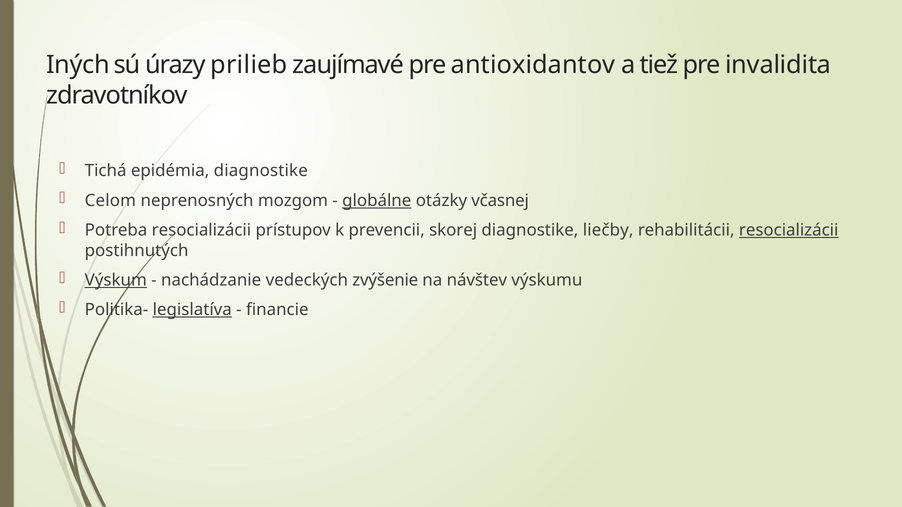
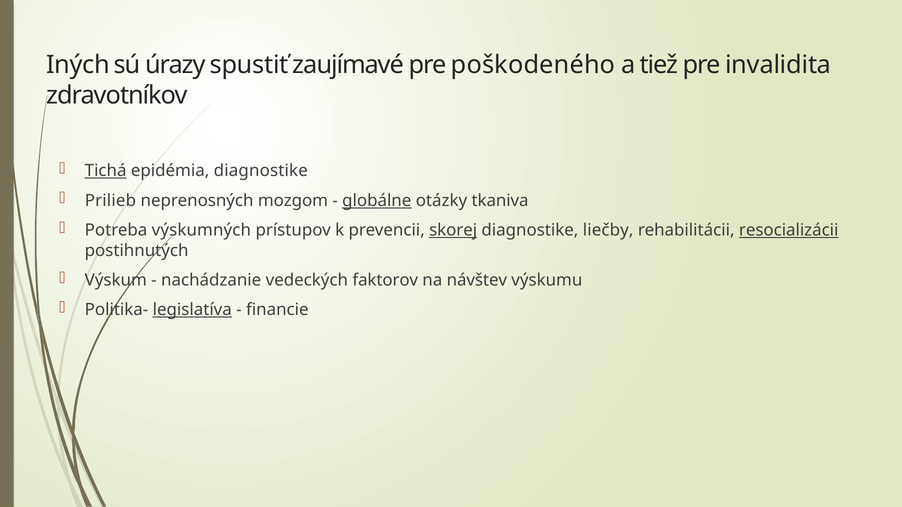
prilieb: prilieb -> spustiť
antioxidantov: antioxidantov -> poškodeného
Tichá underline: none -> present
Celom: Celom -> Prilieb
včasnej: včasnej -> tkaniva
Potreba resocializácii: resocializácii -> výskumných
skorej underline: none -> present
Výskum underline: present -> none
zvýšenie: zvýšenie -> faktorov
